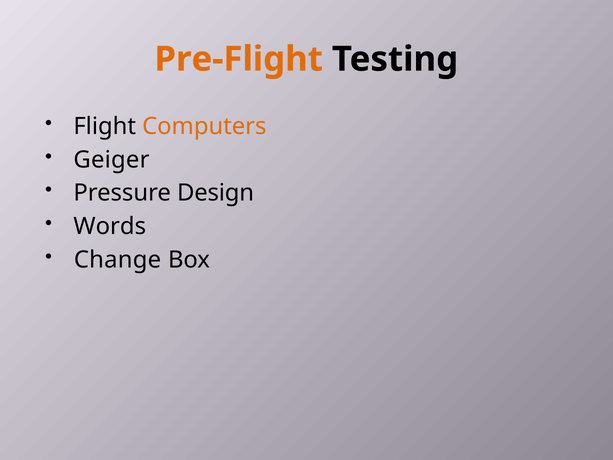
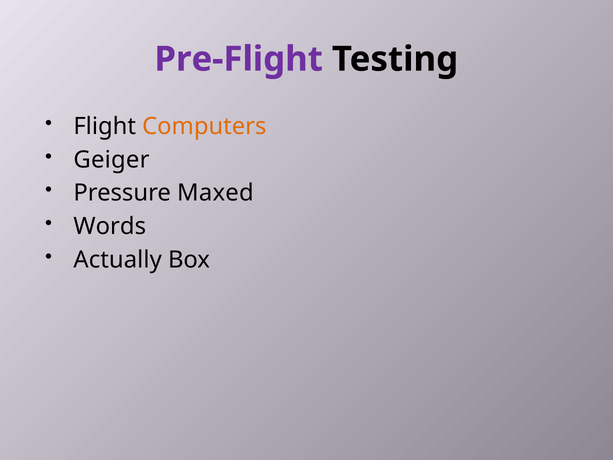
Pre-Flight colour: orange -> purple
Design: Design -> Maxed
Change: Change -> Actually
